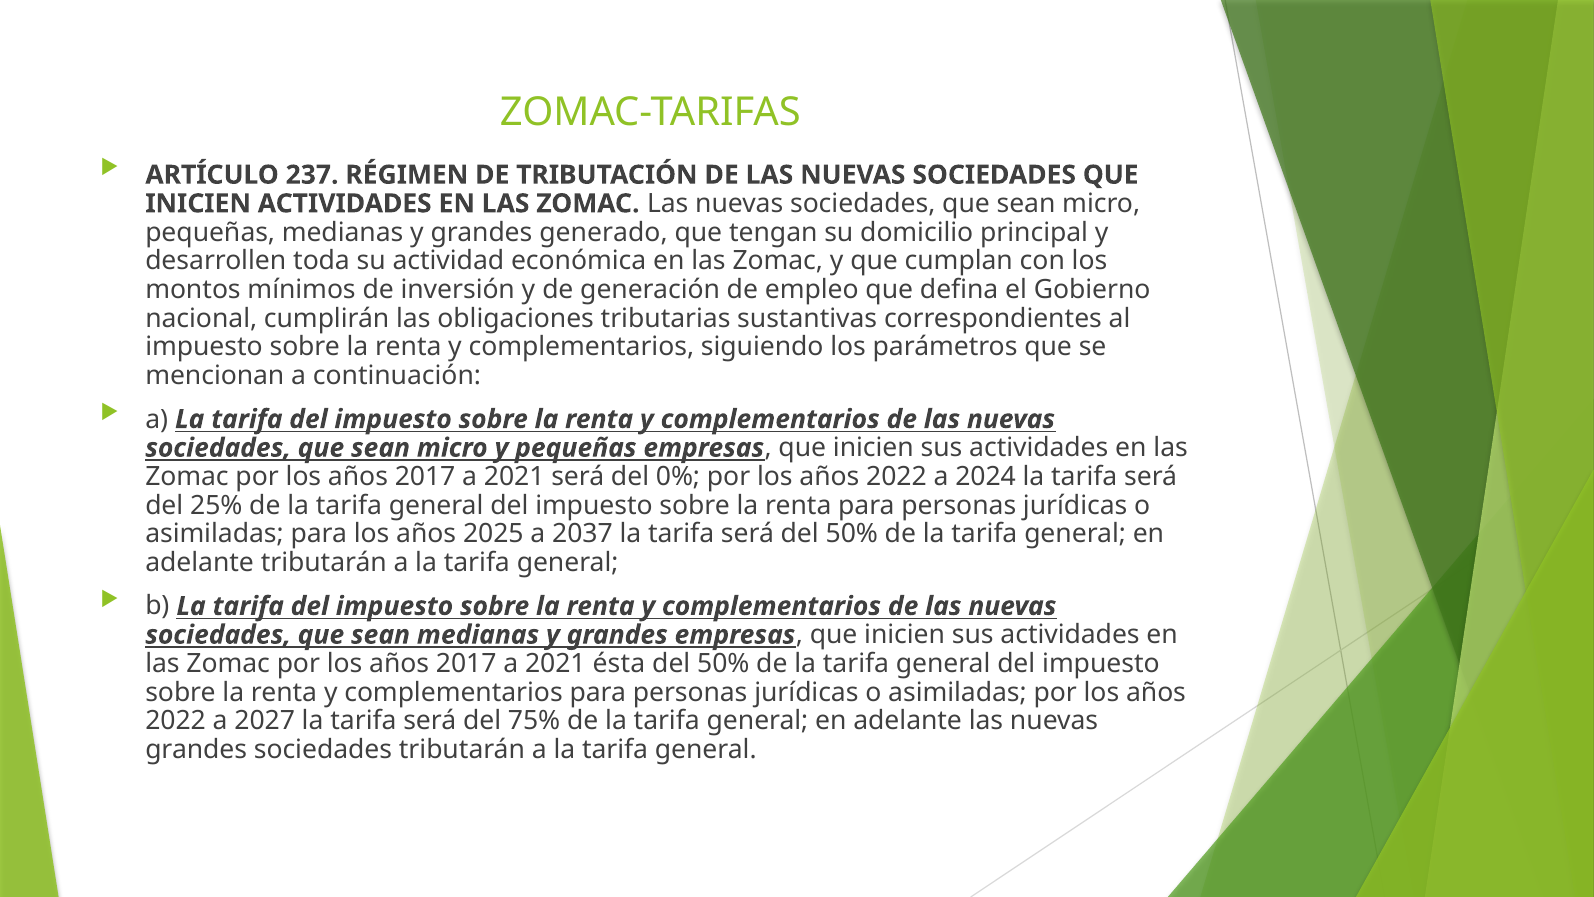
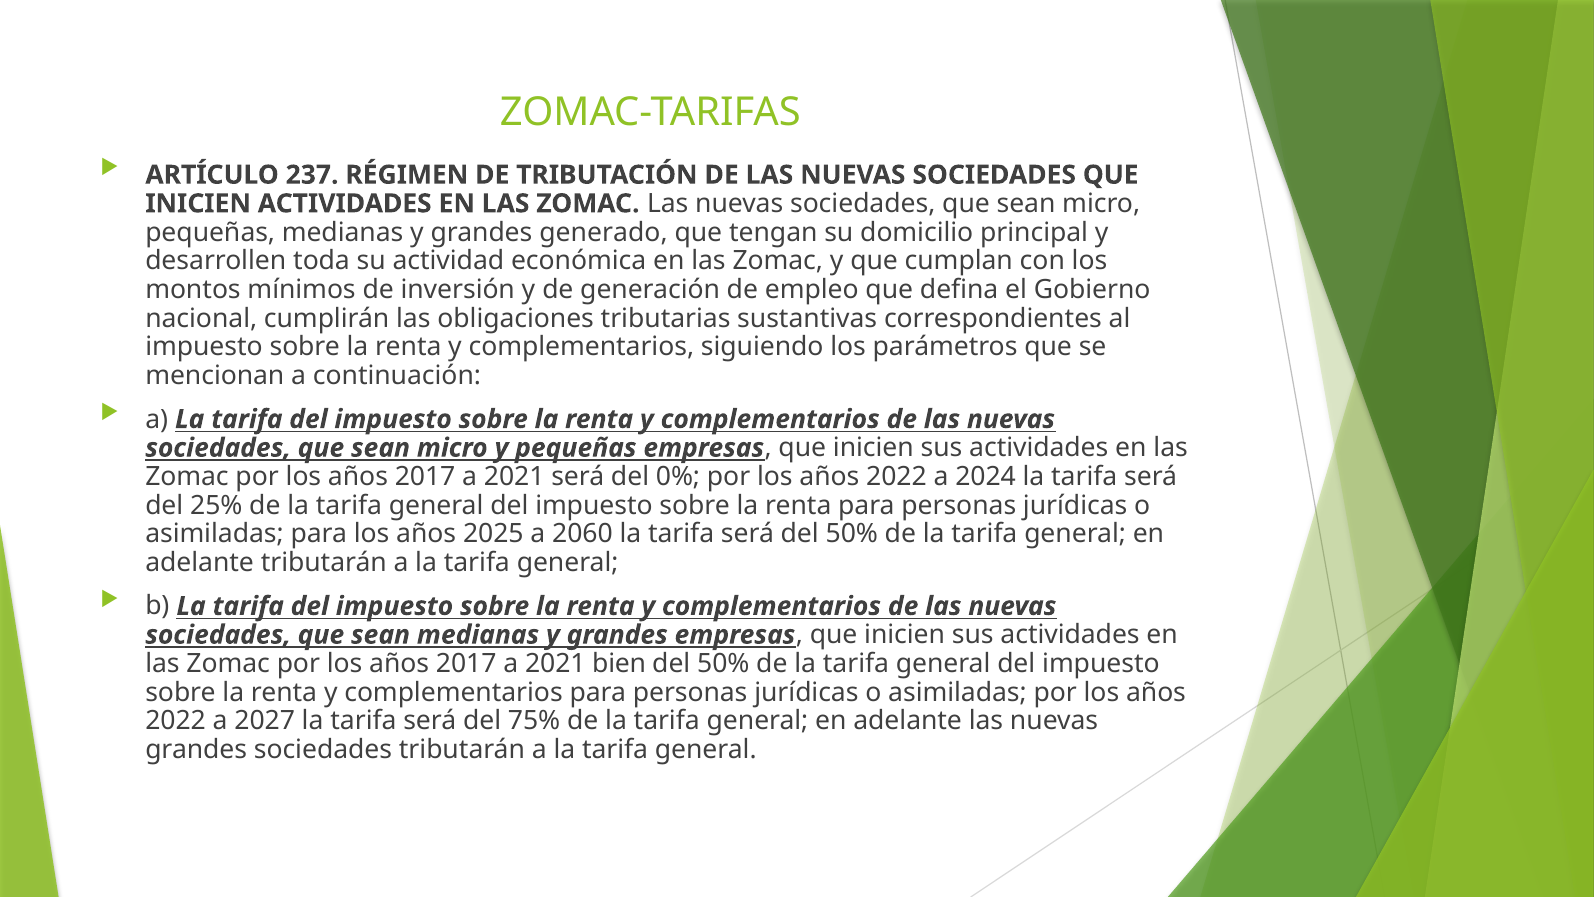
2037: 2037 -> 2060
ésta: ésta -> bien
